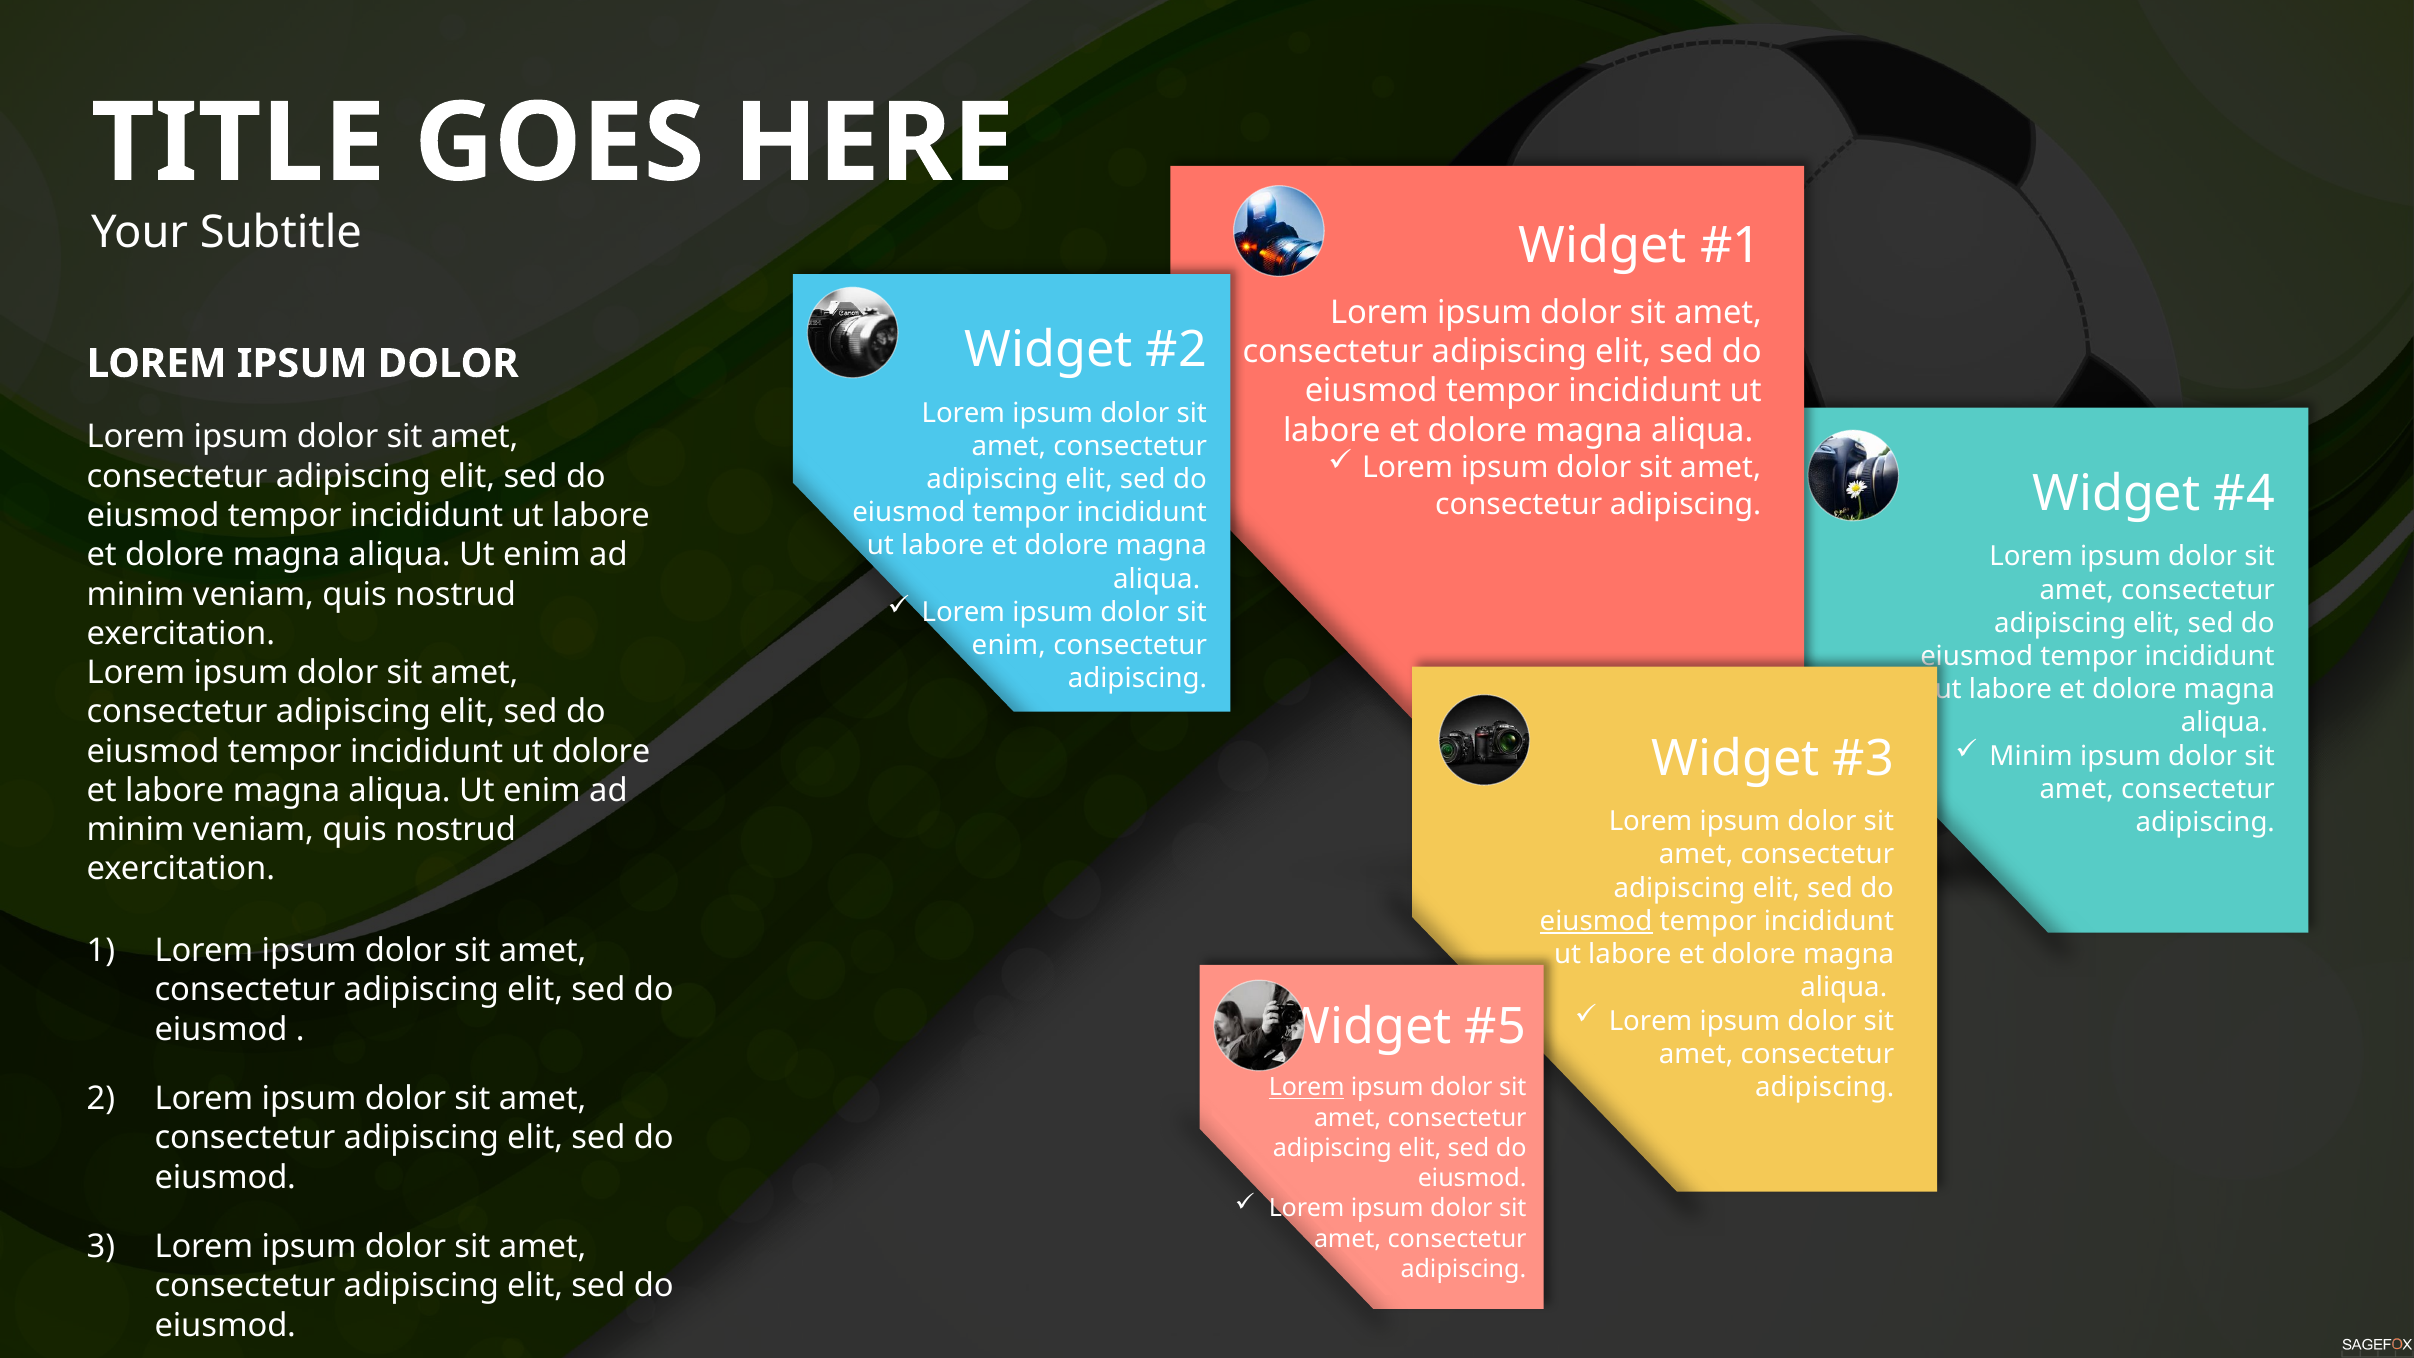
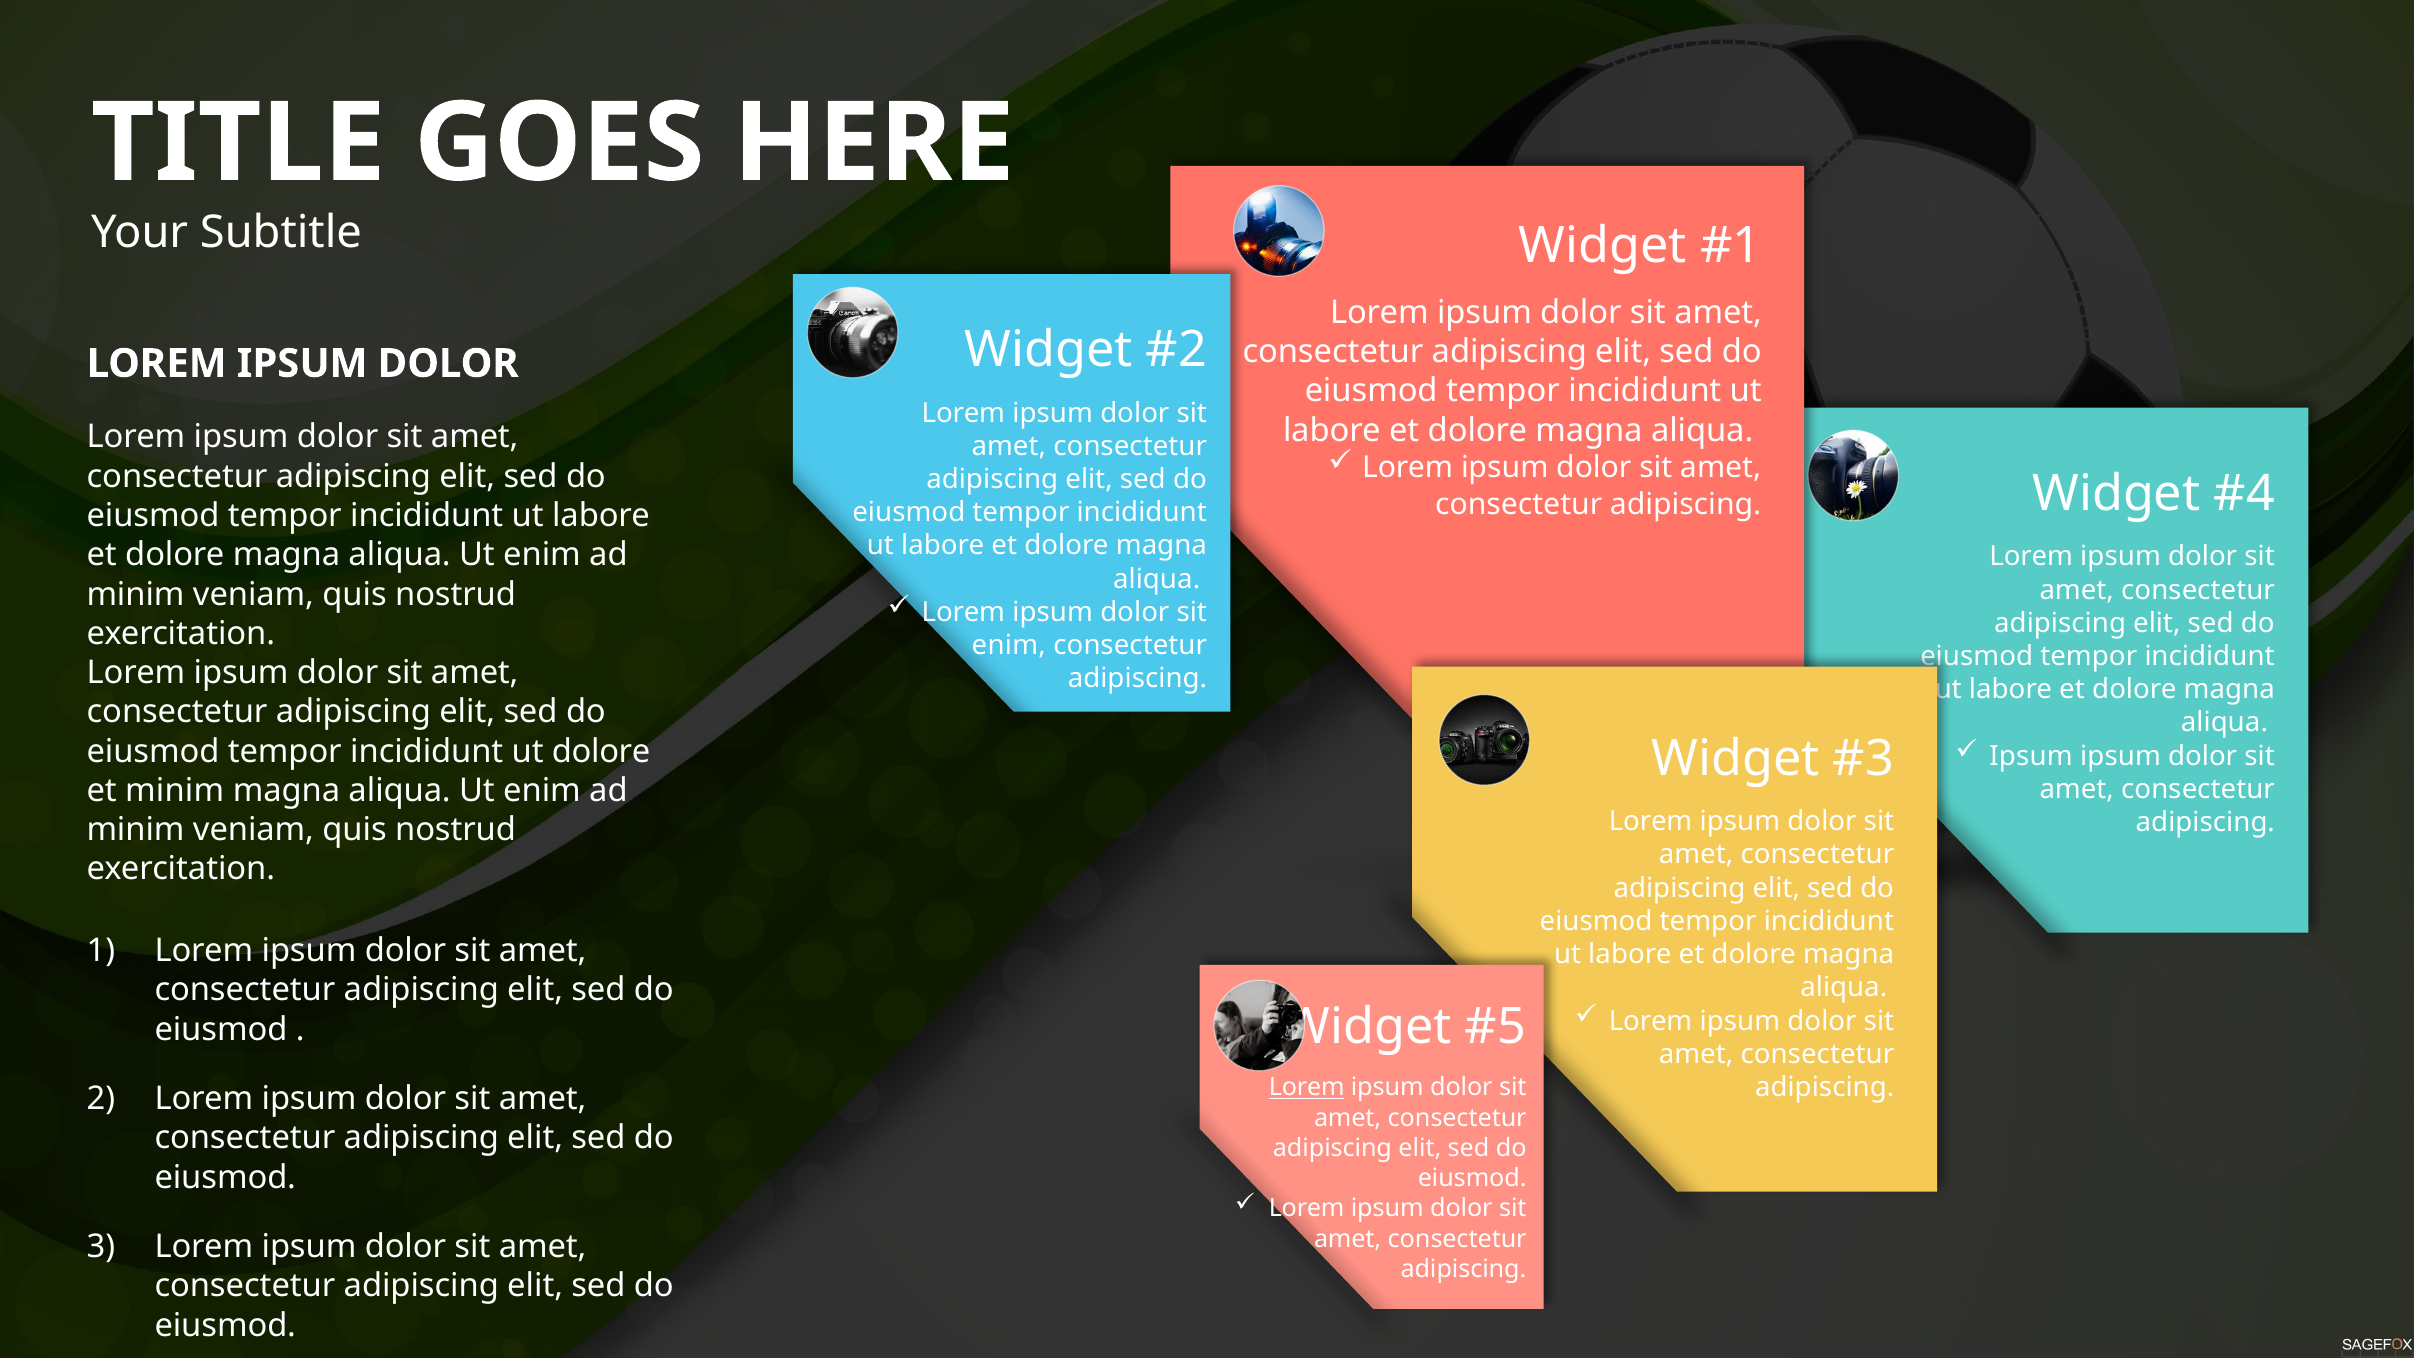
Minim at (2031, 756): Minim -> Ipsum
et labore: labore -> minim
eiusmod at (1596, 921) underline: present -> none
